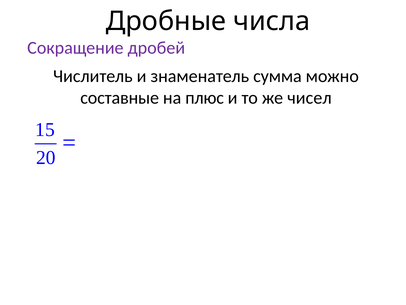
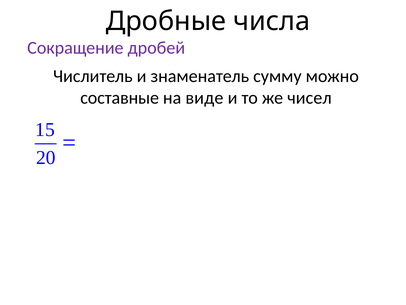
сумма: сумма -> сумму
плюс: плюс -> виде
